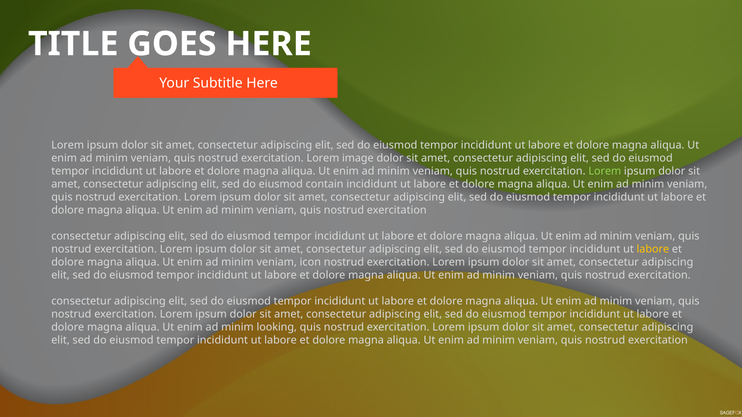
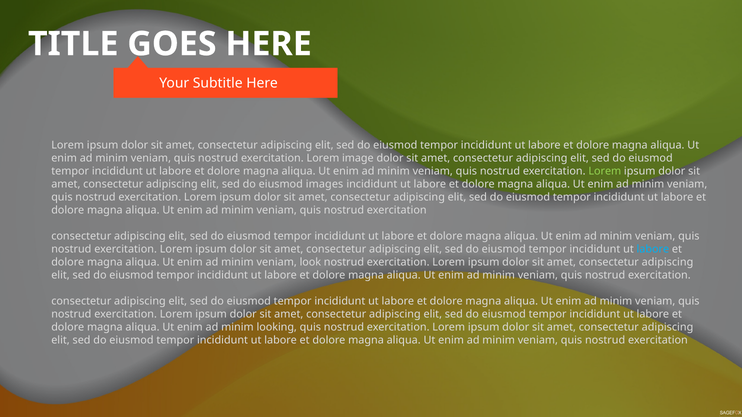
contain: contain -> images
labore at (653, 249) colour: yellow -> light blue
icon: icon -> look
